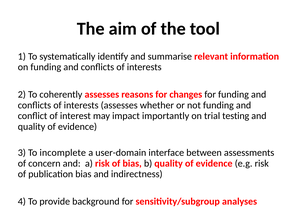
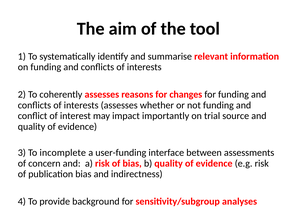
testing: testing -> source
user-domain: user-domain -> user-funding
